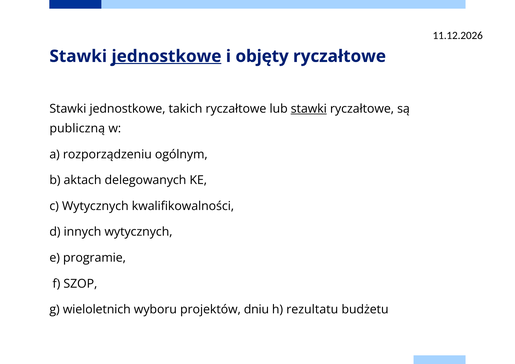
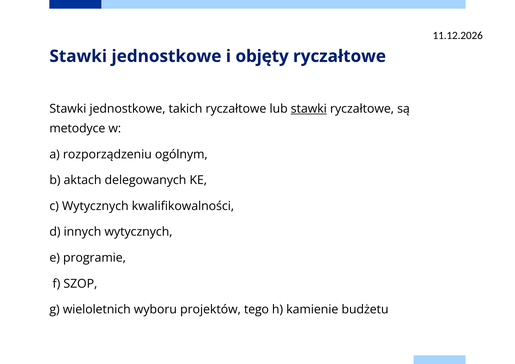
jednostkowe at (166, 56) underline: present -> none
publiczną: publiczną -> metodyce
dniu: dniu -> tego
rezultatu: rezultatu -> kamienie
